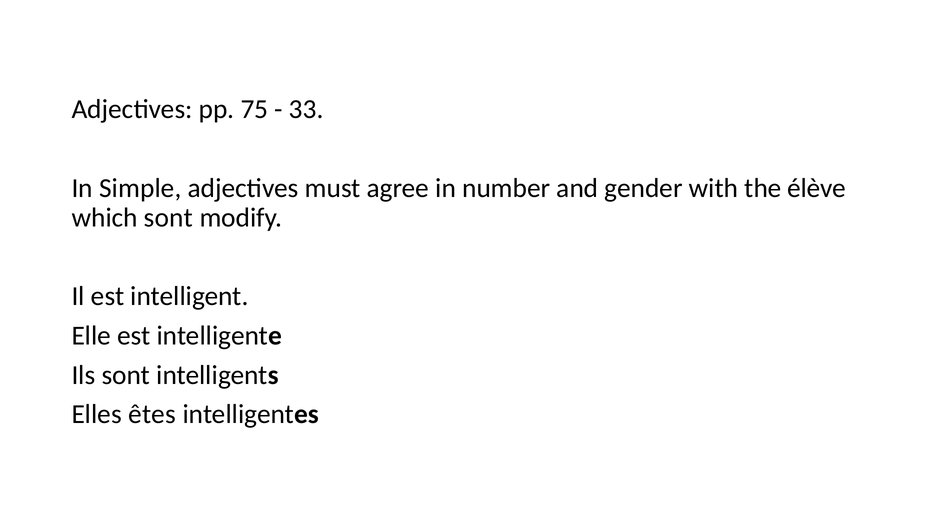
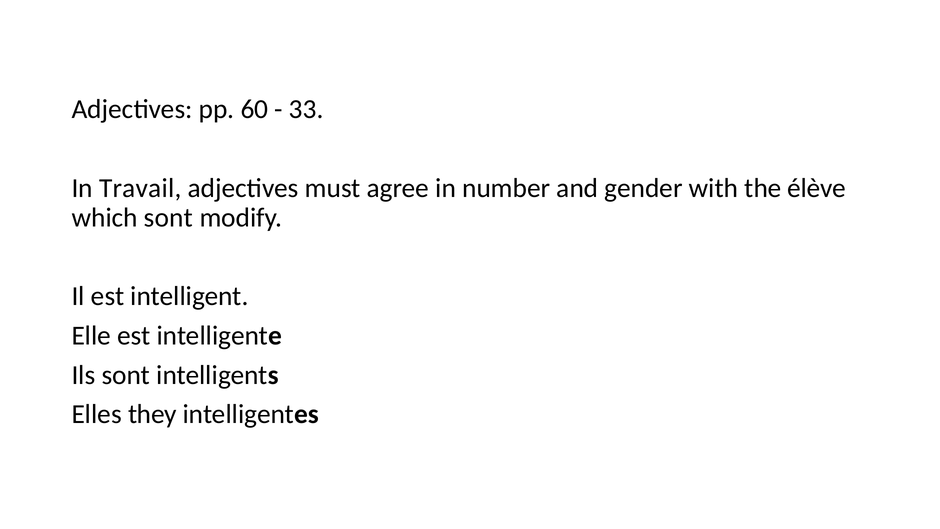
75: 75 -> 60
Simple: Simple -> Travail
êtes: êtes -> they
